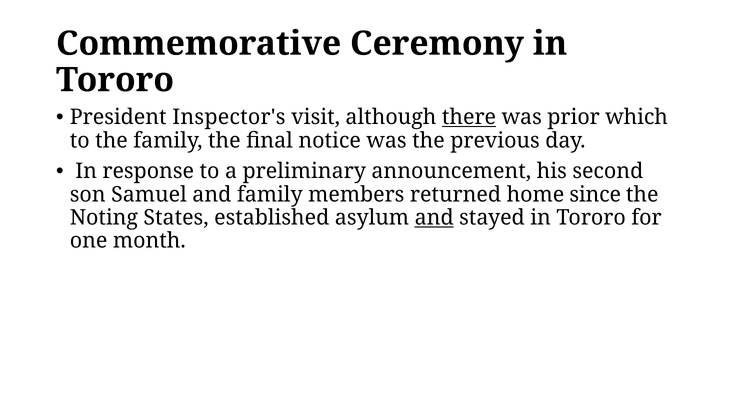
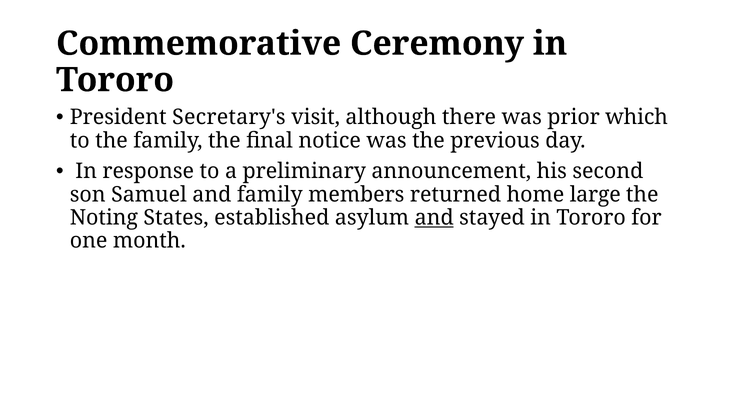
Inspector's: Inspector's -> Secretary's
there underline: present -> none
since: since -> large
